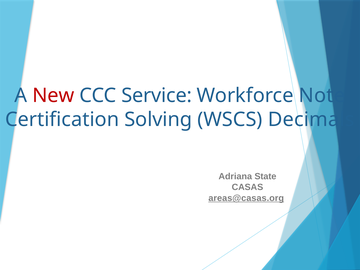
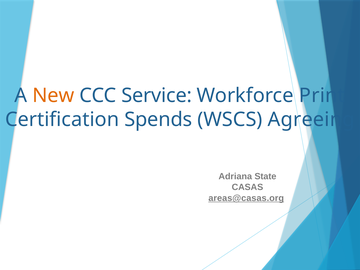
New colour: red -> orange
Note: Note -> Print
Solving: Solving -> Spends
Decimals: Decimals -> Agreeing
